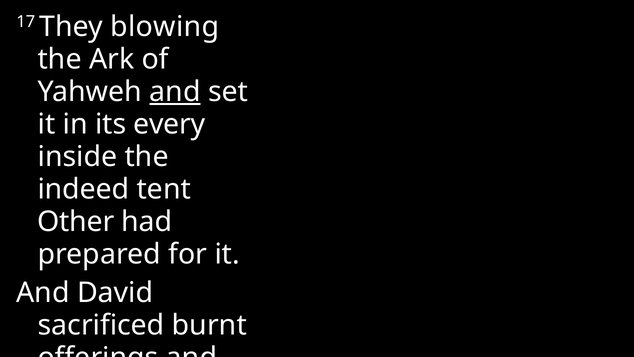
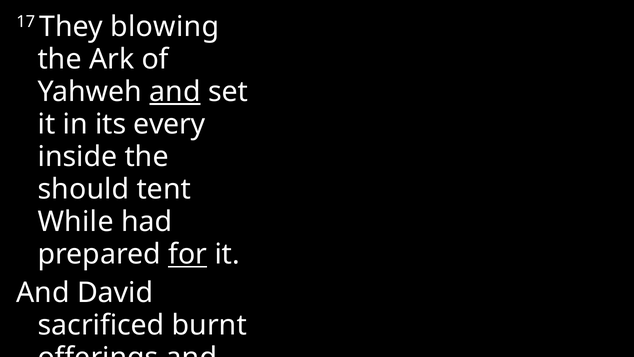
indeed: indeed -> should
Other: Other -> While
for underline: none -> present
